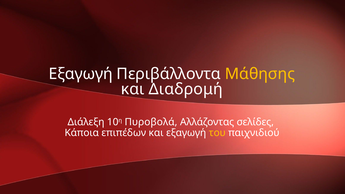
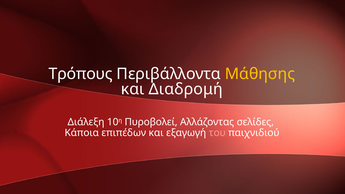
Εξαγωγή at (81, 74): Εξαγωγή -> Τρόπους
Πυροβολά: Πυροβολά -> Πυροβολεί
του colour: yellow -> pink
